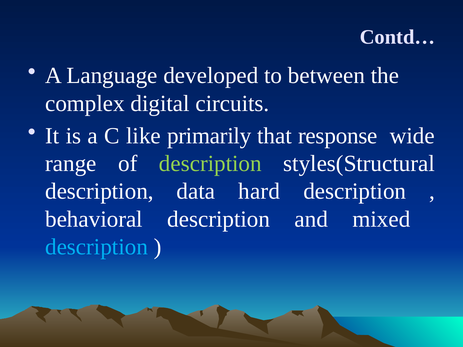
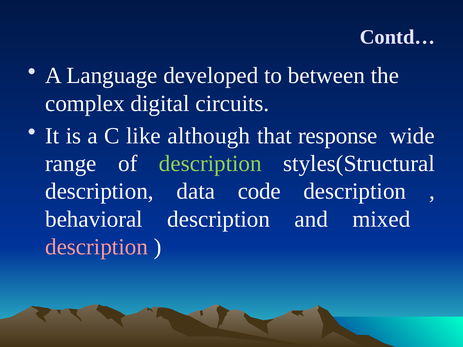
primarily: primarily -> although
hard: hard -> code
description at (97, 247) colour: light blue -> pink
